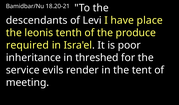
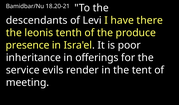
place: place -> there
required: required -> presence
threshed: threshed -> offerings
